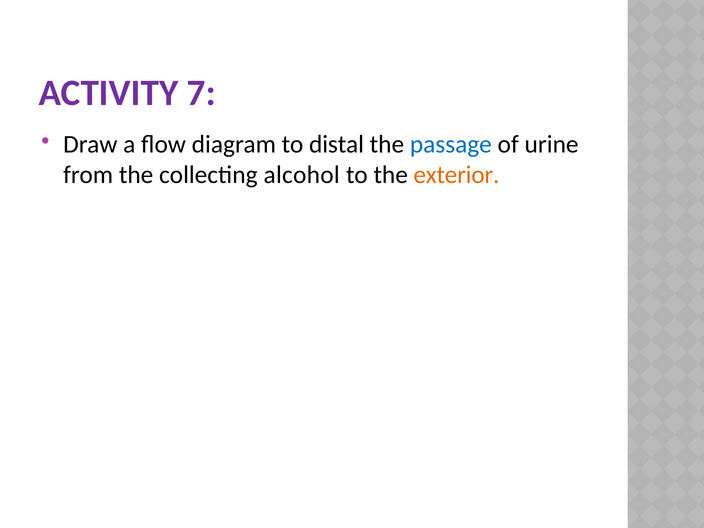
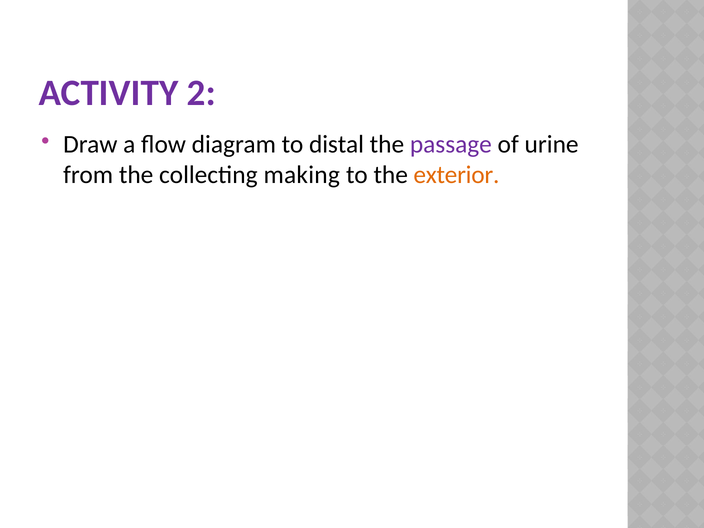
7: 7 -> 2
passage colour: blue -> purple
alcohol: alcohol -> making
